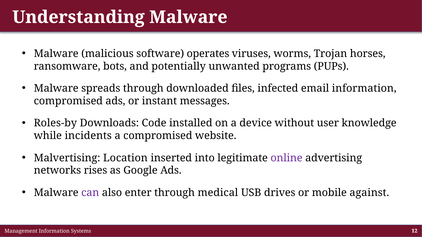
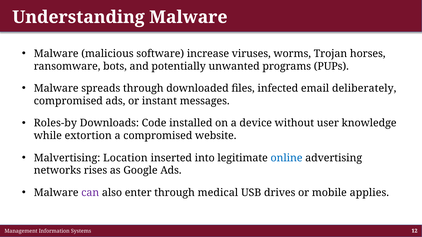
operates: operates -> increase
email information: information -> deliberately
incidents: incidents -> extortion
online colour: purple -> blue
against: against -> applies
